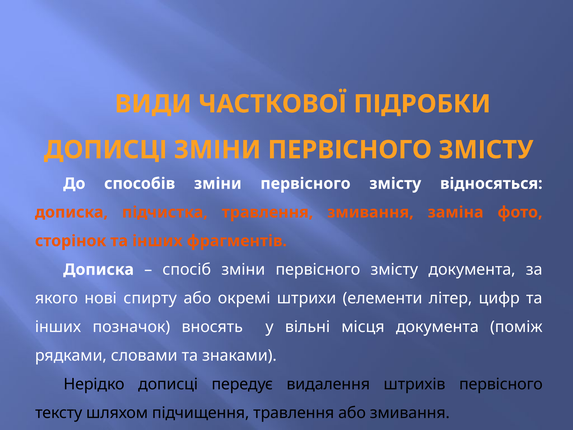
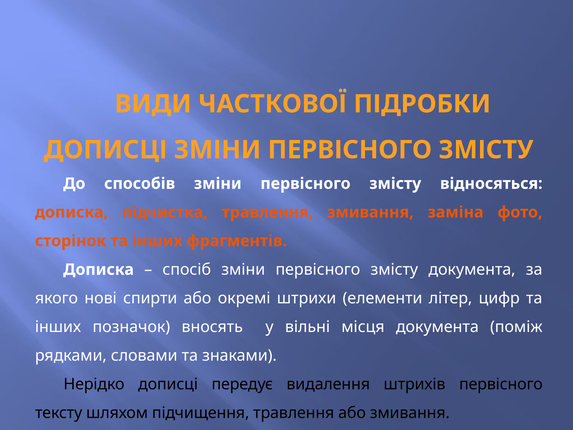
спирту: спирту -> спирти
